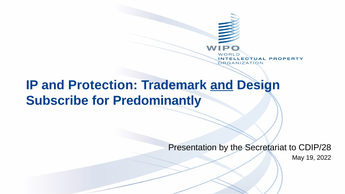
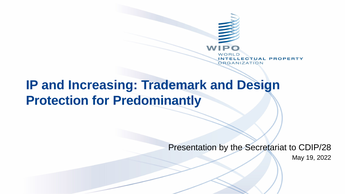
Protection: Protection -> Increasing
and at (222, 85) underline: present -> none
Subscribe: Subscribe -> Protection
